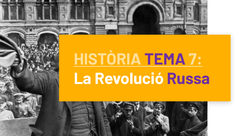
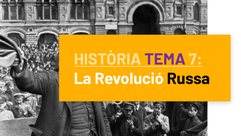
Russa colour: purple -> black
